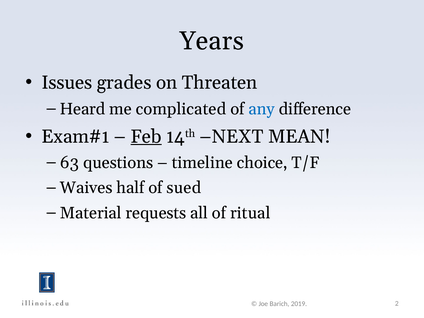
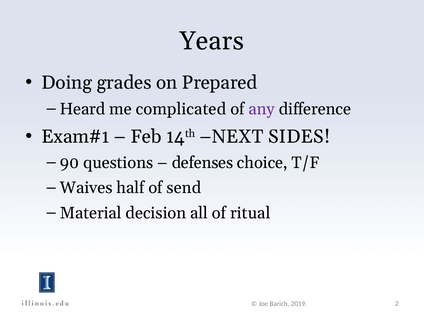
Issues: Issues -> Doing
Threaten: Threaten -> Prepared
any colour: blue -> purple
Feb underline: present -> none
MEAN: MEAN -> SIDES
63: 63 -> 90
timeline: timeline -> defenses
sued: sued -> send
requests: requests -> decision
